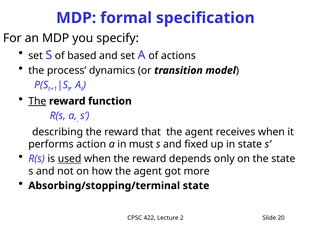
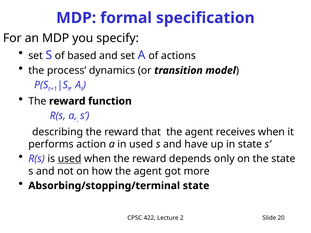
The at (37, 101) underline: present -> none
in must: must -> used
fixed: fixed -> have
